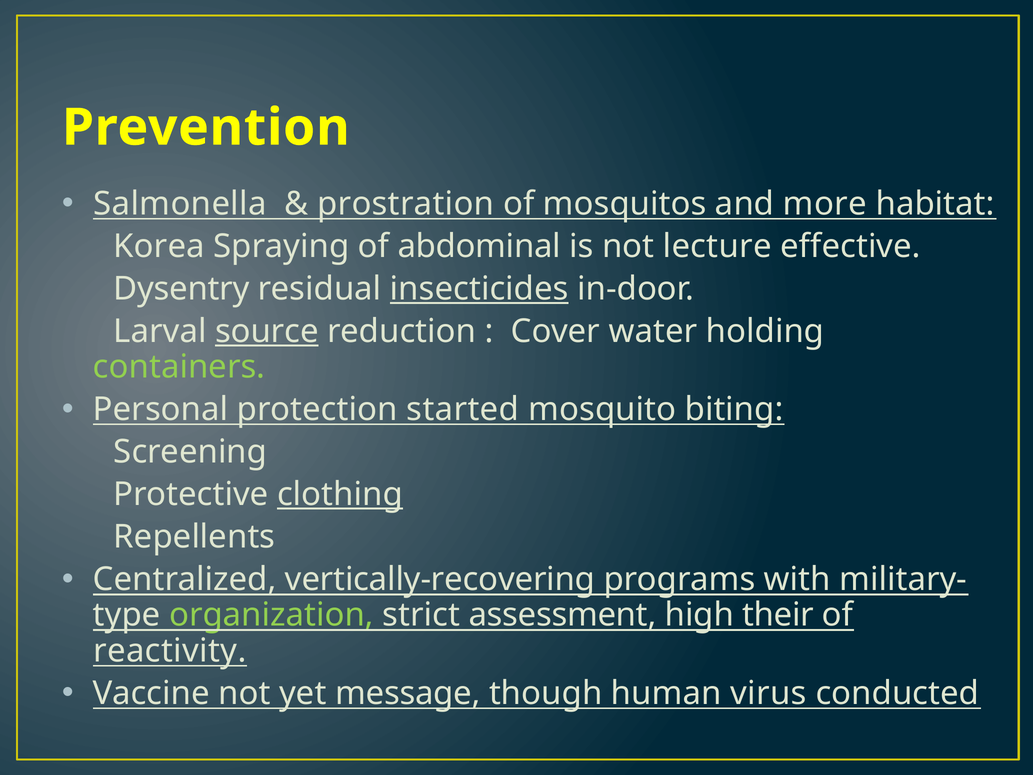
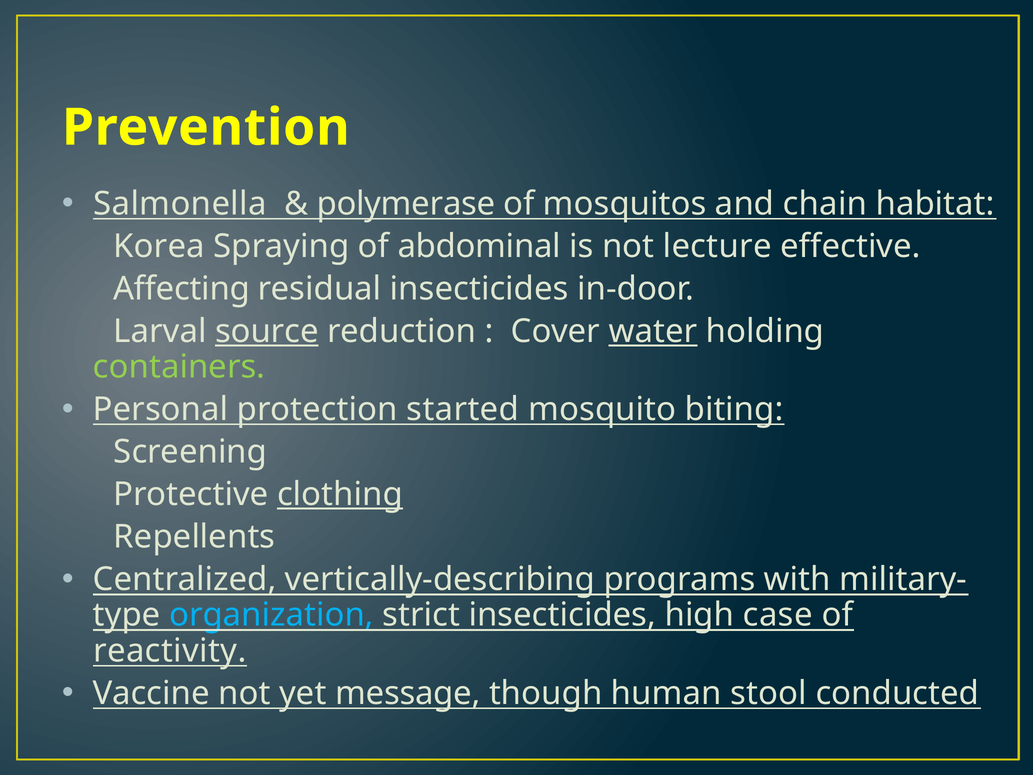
prostration: prostration -> polymerase
more: more -> chain
Dysentry: Dysentry -> Affecting
insecticides at (479, 289) underline: present -> none
water underline: none -> present
vertically-recovering: vertically-recovering -> vertically-describing
organization colour: light green -> light blue
strict assessment: assessment -> insecticides
their: their -> case
virus: virus -> stool
